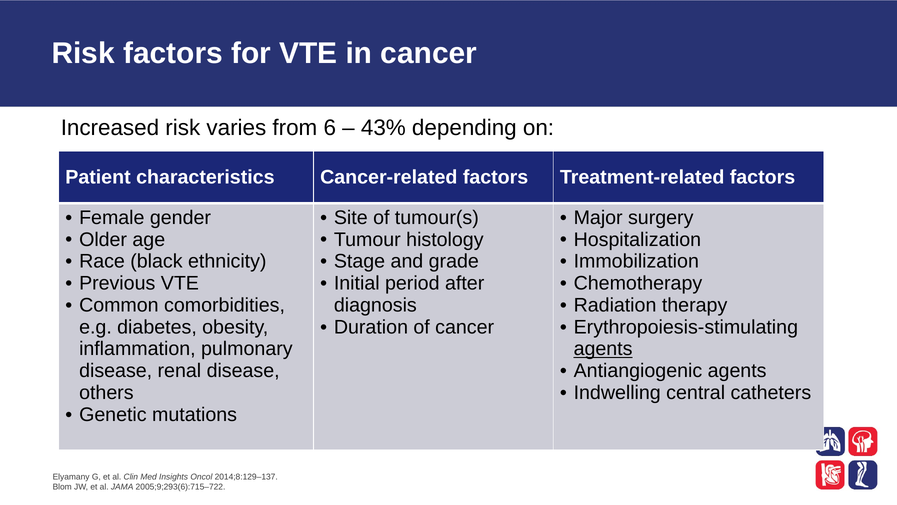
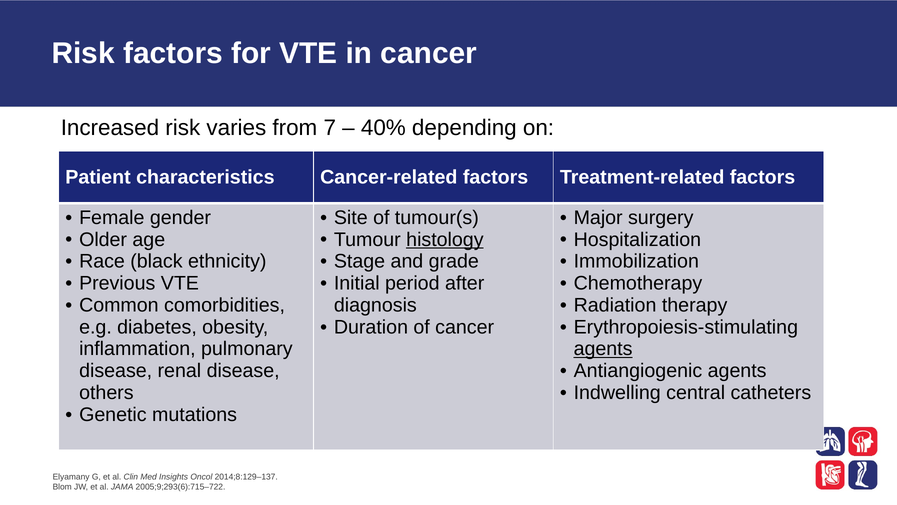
6: 6 -> 7
43%: 43% -> 40%
histology underline: none -> present
